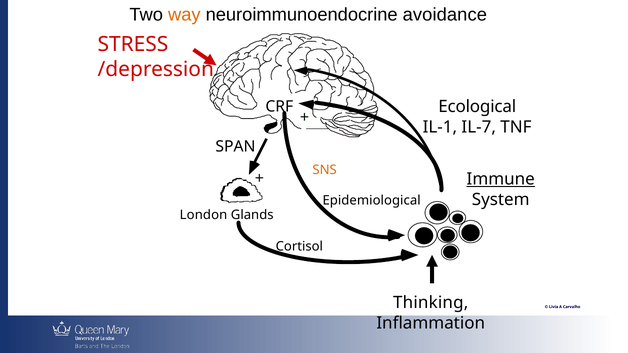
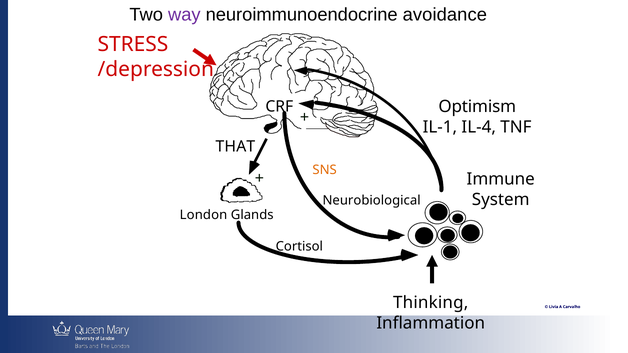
way colour: orange -> purple
Ecological: Ecological -> Optimism
IL-7: IL-7 -> IL-4
SPAN: SPAN -> THAT
Immune underline: present -> none
Epidemiological: Epidemiological -> Neurobiological
